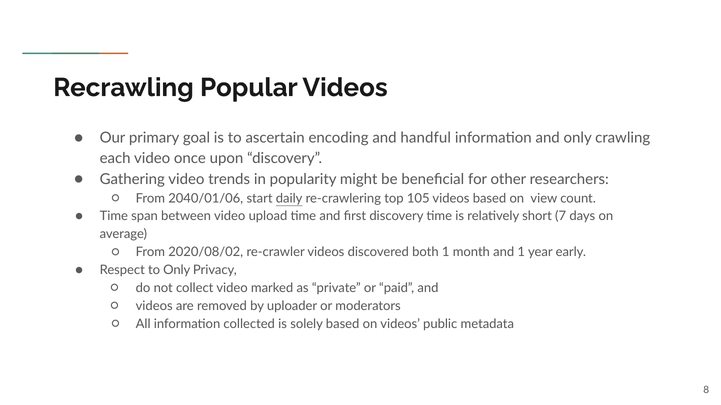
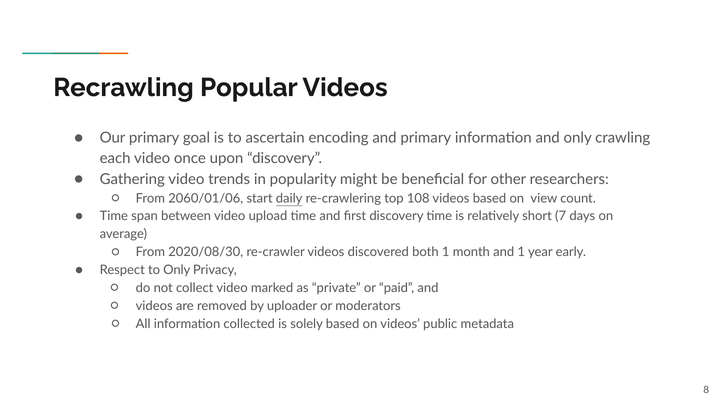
and handful: handful -> primary
2040/01/06: 2040/01/06 -> 2060/01/06
105: 105 -> 108
2020/08/02: 2020/08/02 -> 2020/08/30
